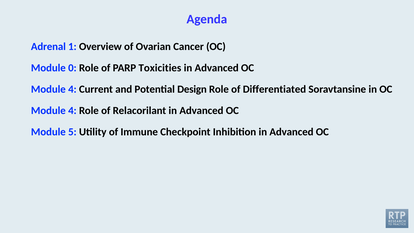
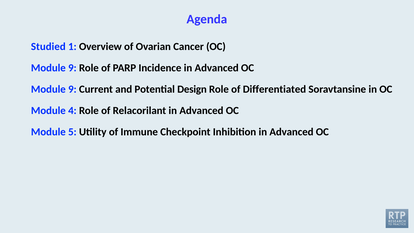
Adrenal: Adrenal -> Studied
0 at (72, 68): 0 -> 9
Toxicities: Toxicities -> Incidence
4 at (72, 89): 4 -> 9
